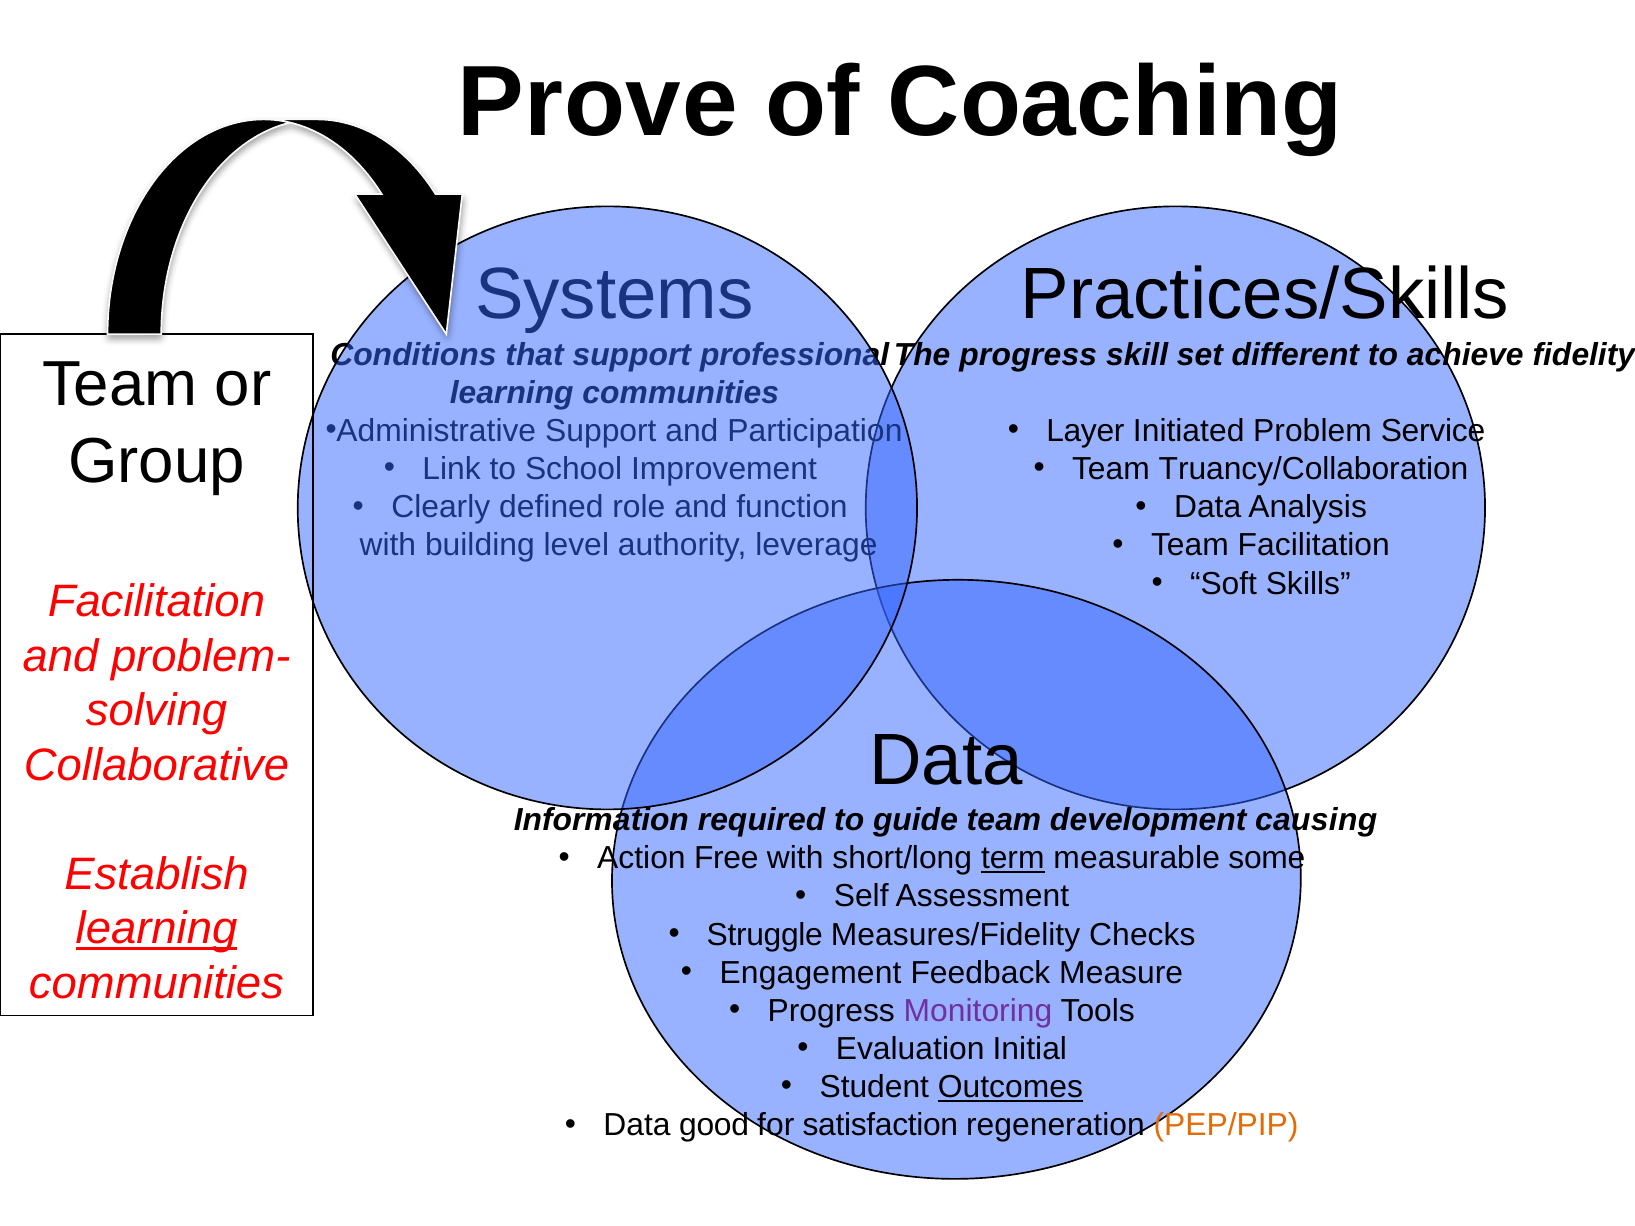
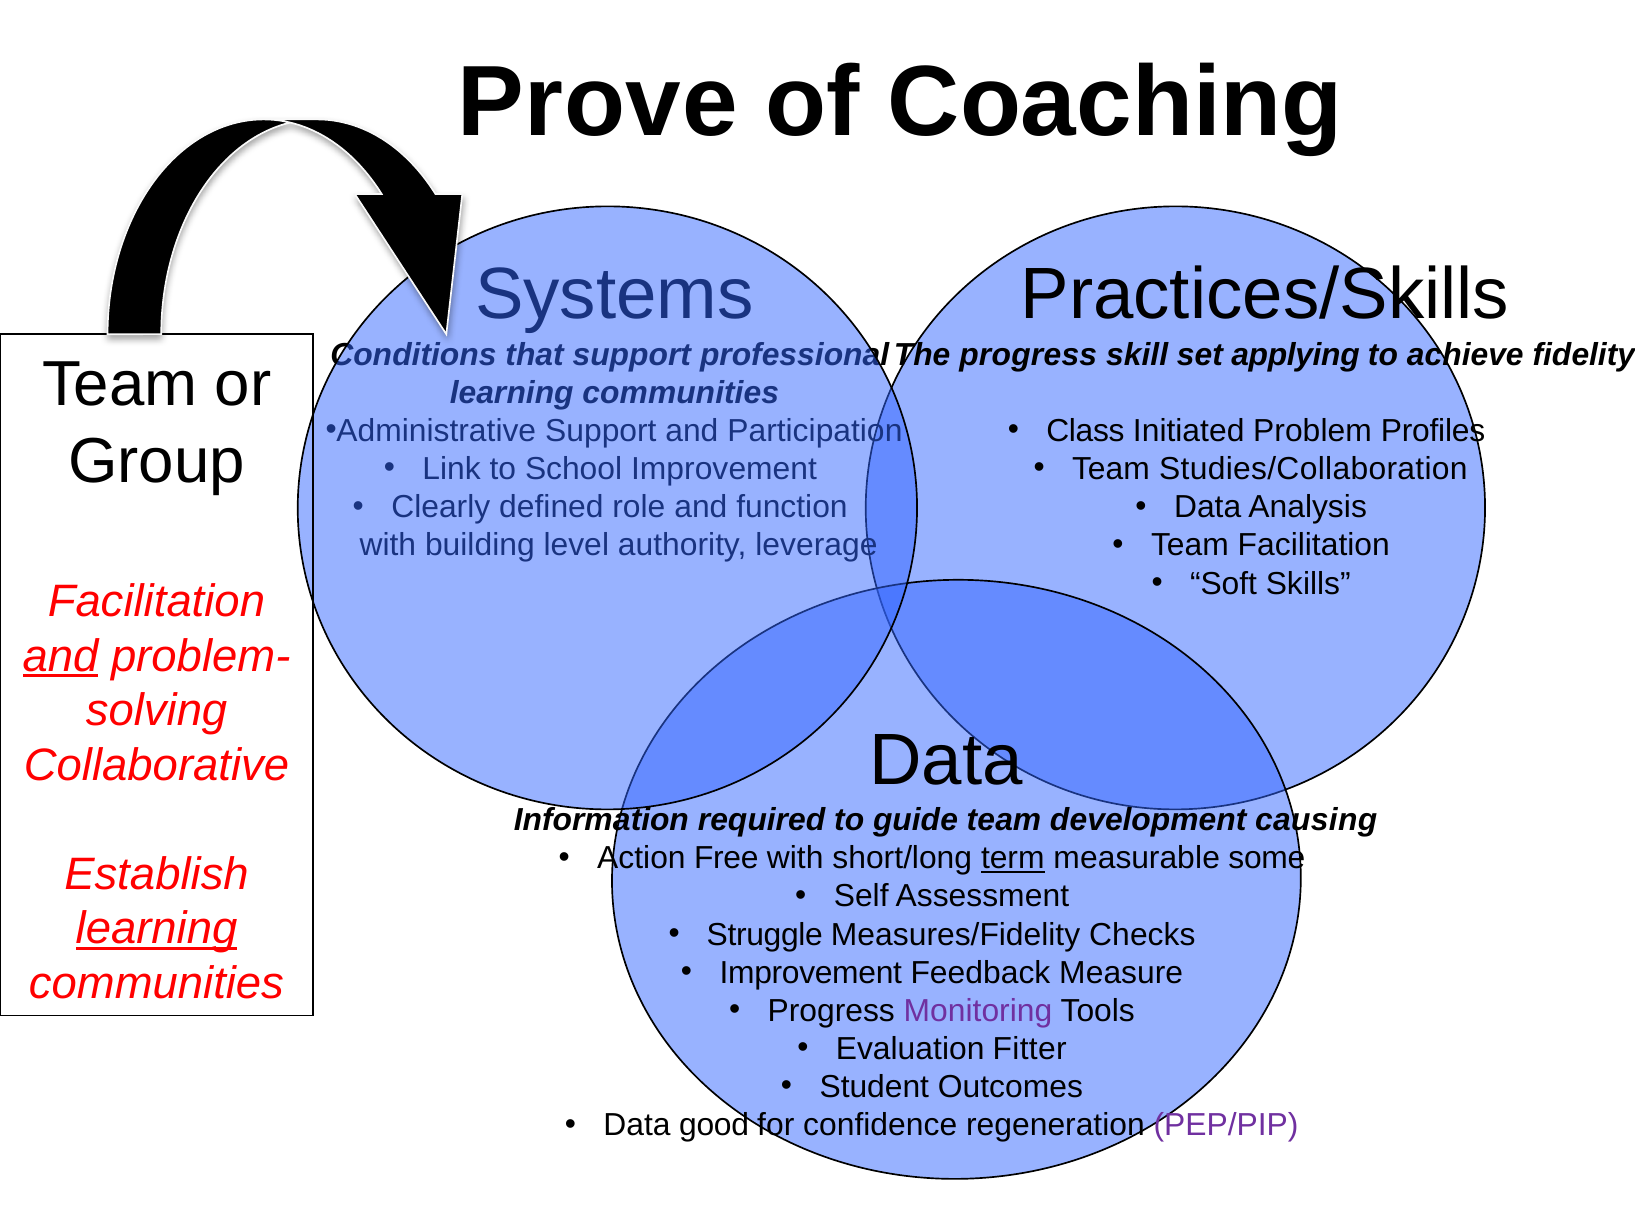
different: different -> applying
Layer: Layer -> Class
Service: Service -> Profiles
Truancy/Collaboration: Truancy/Collaboration -> Studies/Collaboration
and at (61, 656) underline: none -> present
Engagement at (811, 973): Engagement -> Improvement
Initial: Initial -> Fitter
Outcomes underline: present -> none
satisfaction: satisfaction -> confidence
PEP/PIP colour: orange -> purple
